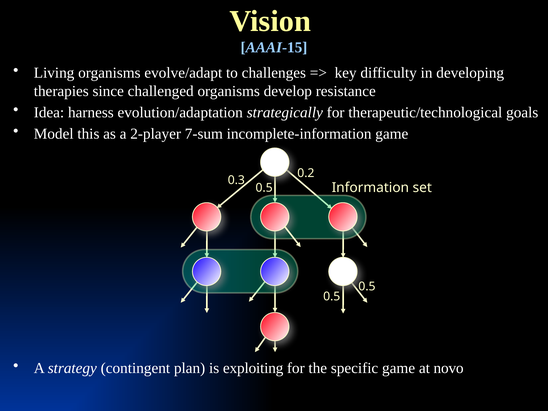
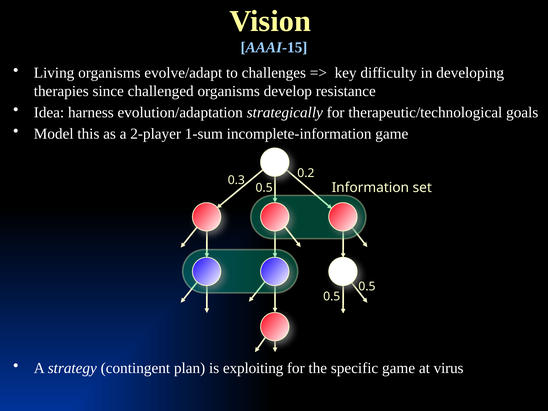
7-sum: 7-sum -> 1-sum
novo: novo -> virus
